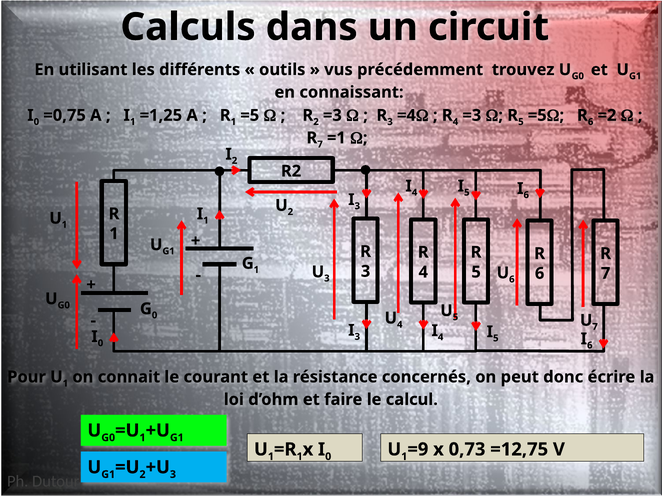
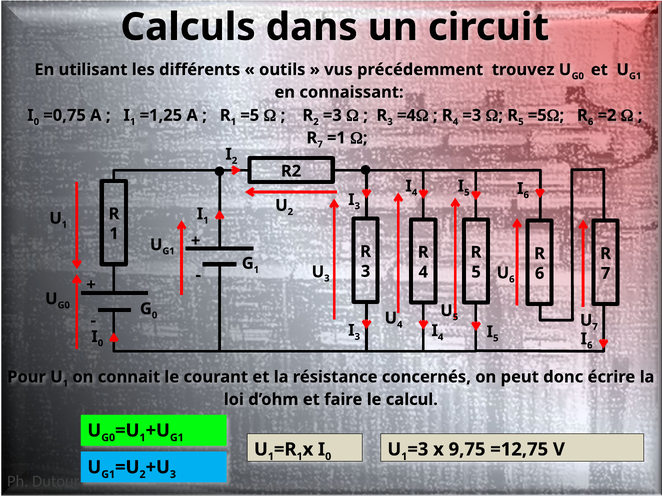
=9 at (418, 450): =9 -> =3
0,73: 0,73 -> 9,75
